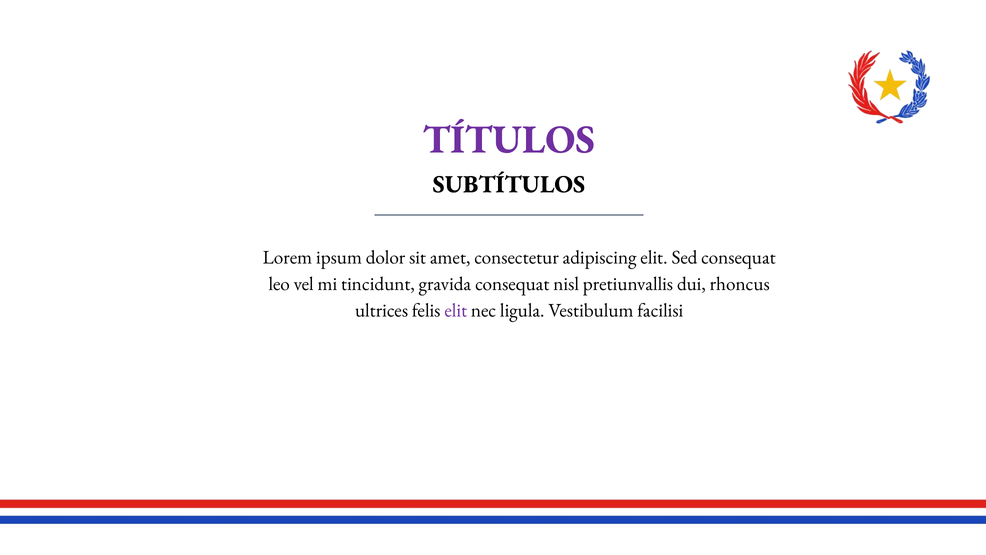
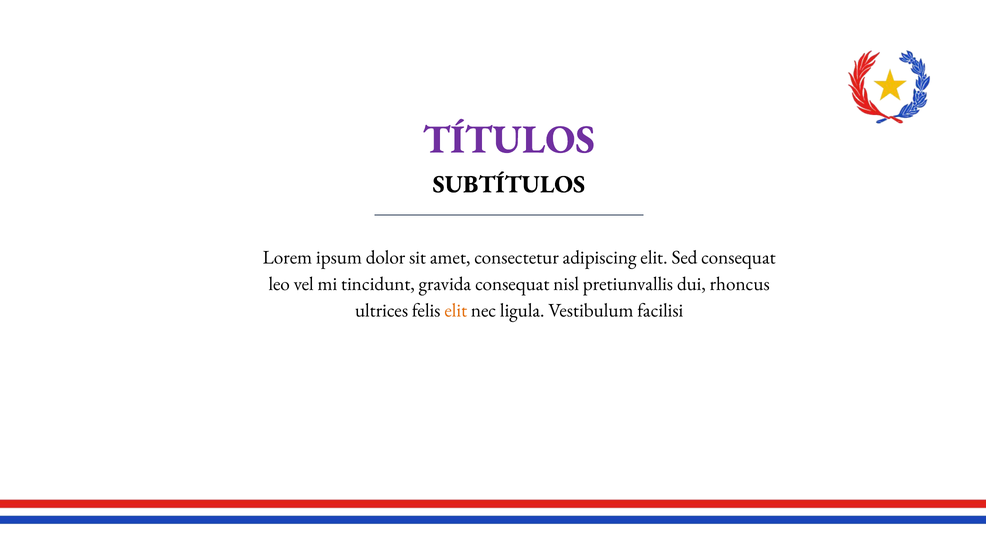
elit at (456, 310) colour: purple -> orange
